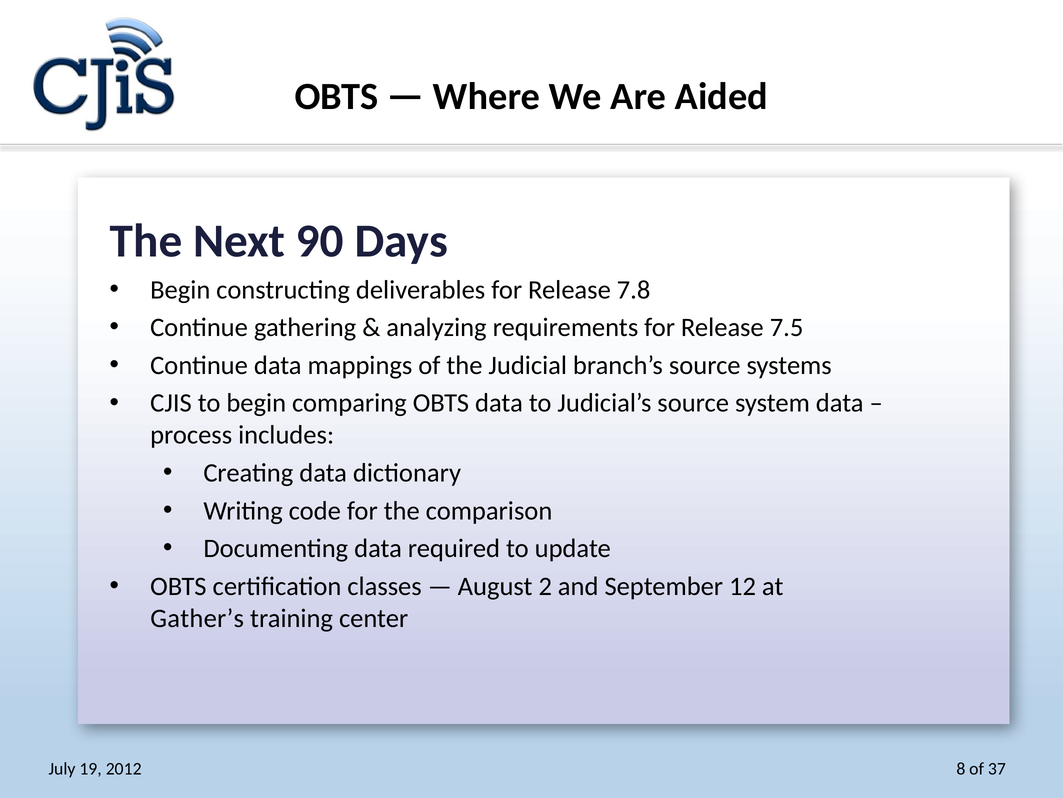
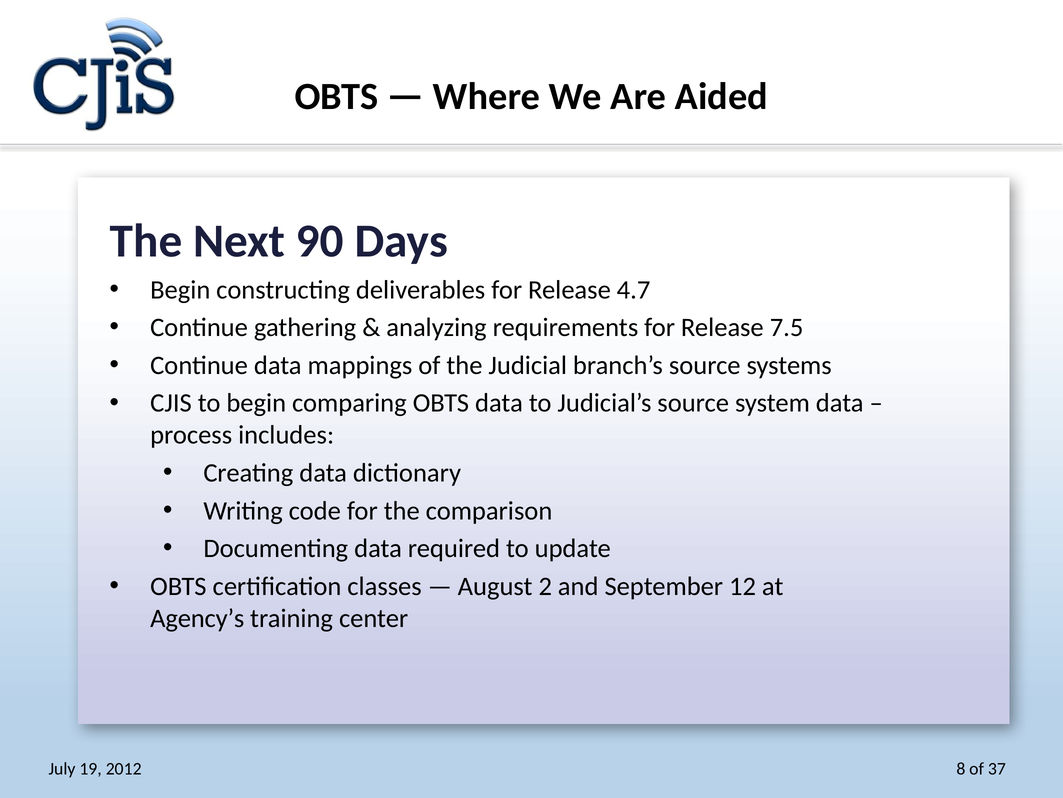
7.8: 7.8 -> 4.7
Gather’s: Gather’s -> Agency’s
